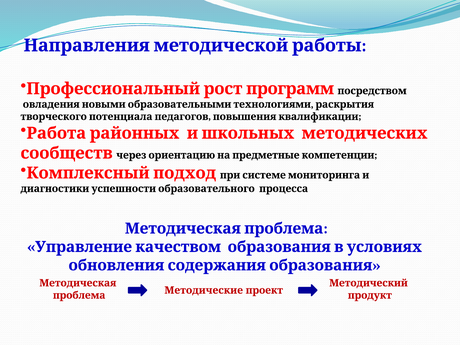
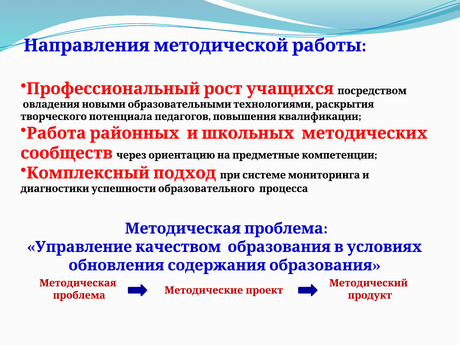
программ: программ -> учащихся
